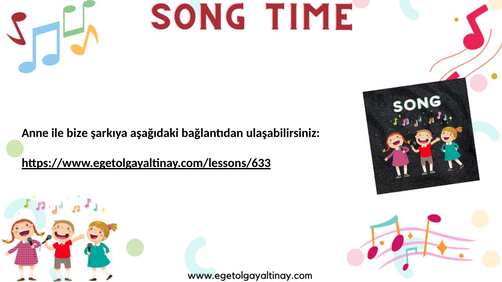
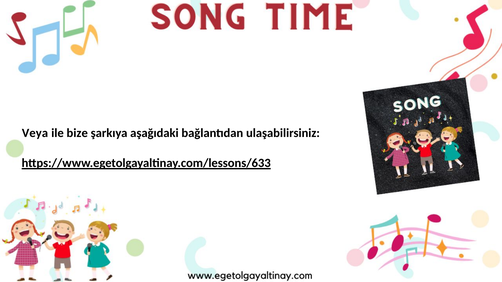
Anne: Anne -> Veya
